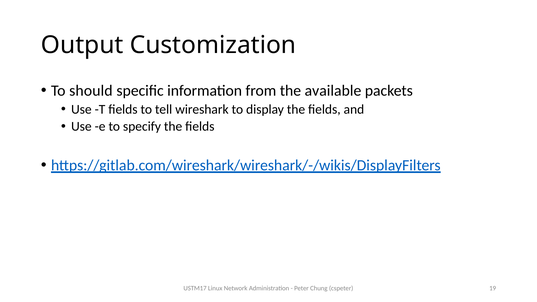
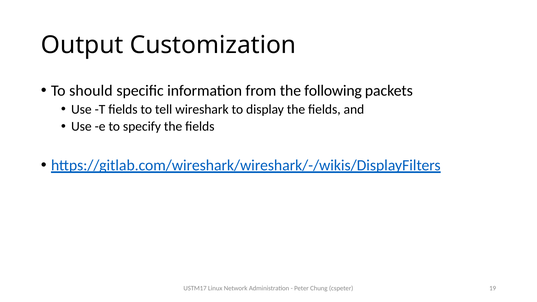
available: available -> following
